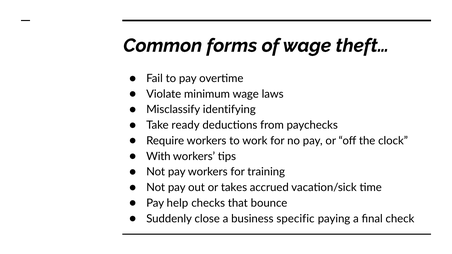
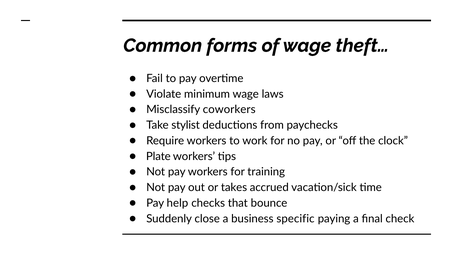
identifying: identifying -> coworkers
ready: ready -> stylist
With: With -> Plate
